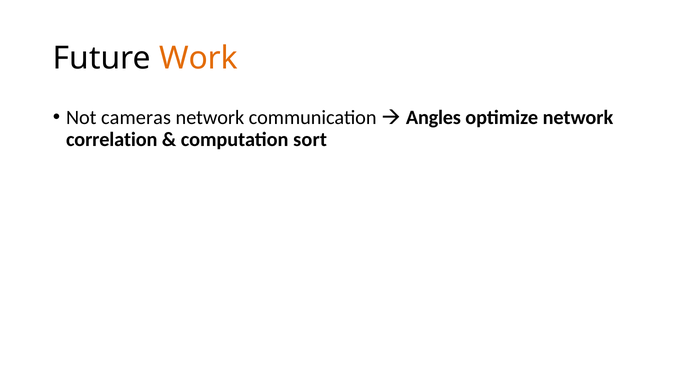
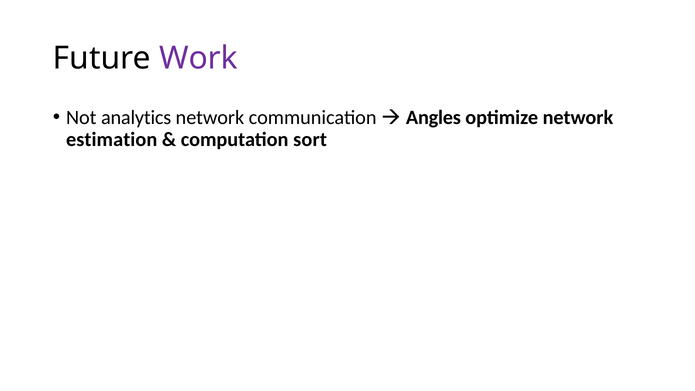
Work colour: orange -> purple
cameras: cameras -> analytics
correlation: correlation -> estimation
